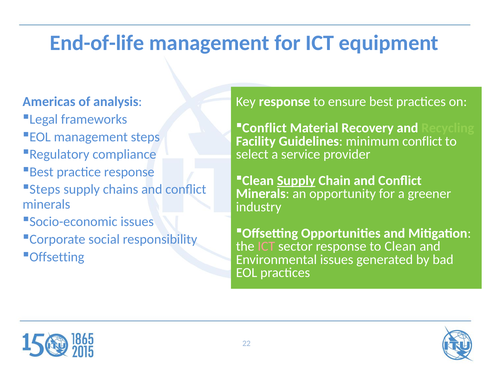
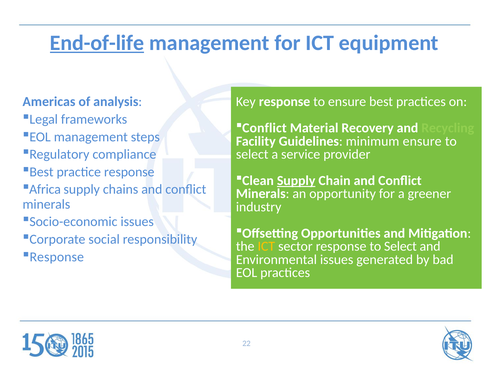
End-of-life underline: none -> present
minimum conflict: conflict -> ensure
Steps at (45, 189): Steps -> Africa
ICT at (266, 246) colour: pink -> yellow
response to Clean: Clean -> Select
Offsetting at (57, 257): Offsetting -> Response
